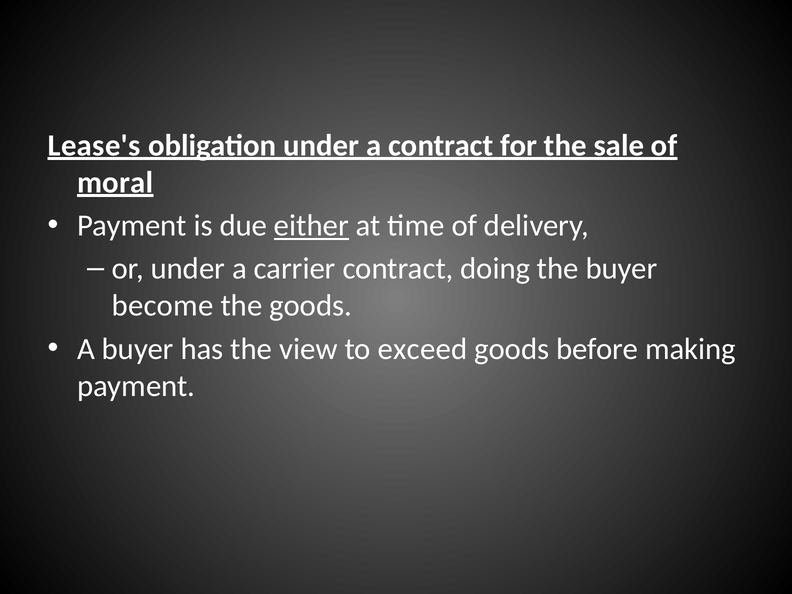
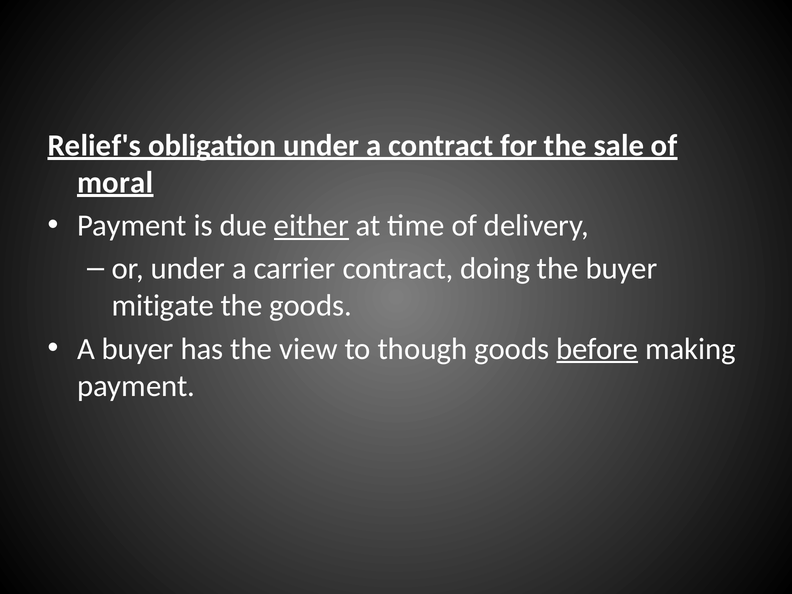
Lease's: Lease's -> Relief's
become: become -> mitigate
exceed: exceed -> though
before underline: none -> present
